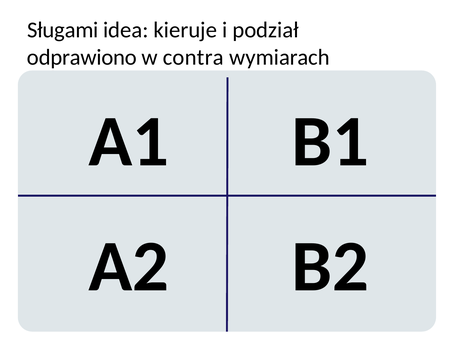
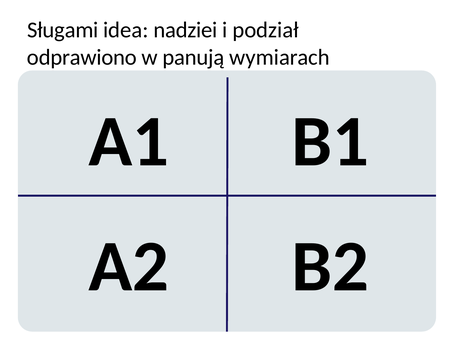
kieruje: kieruje -> nadziei
contra: contra -> panują
